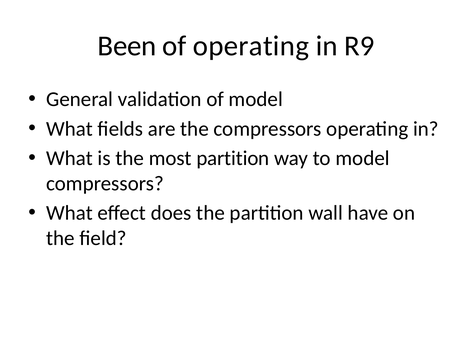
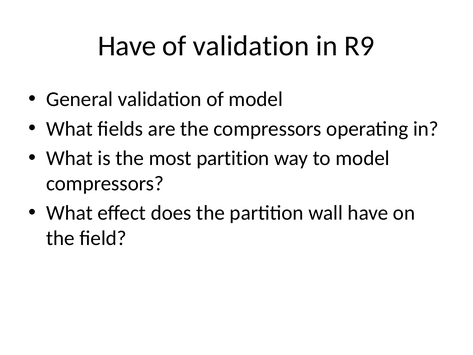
Been at (127, 46): Been -> Have
of operating: operating -> validation
